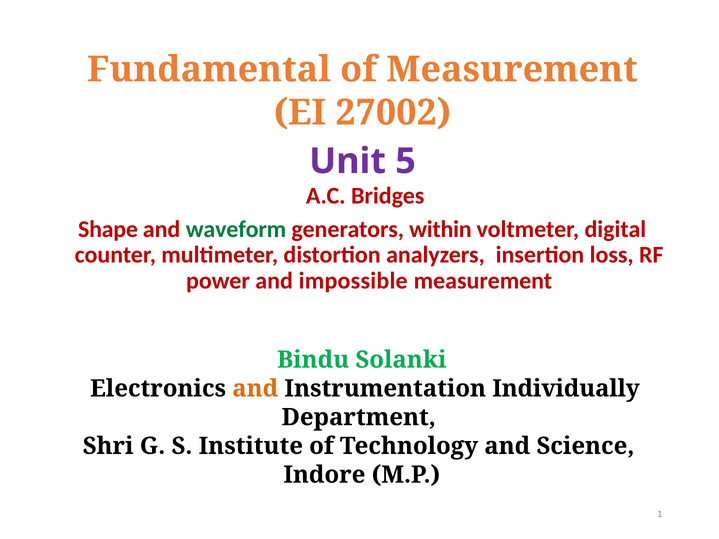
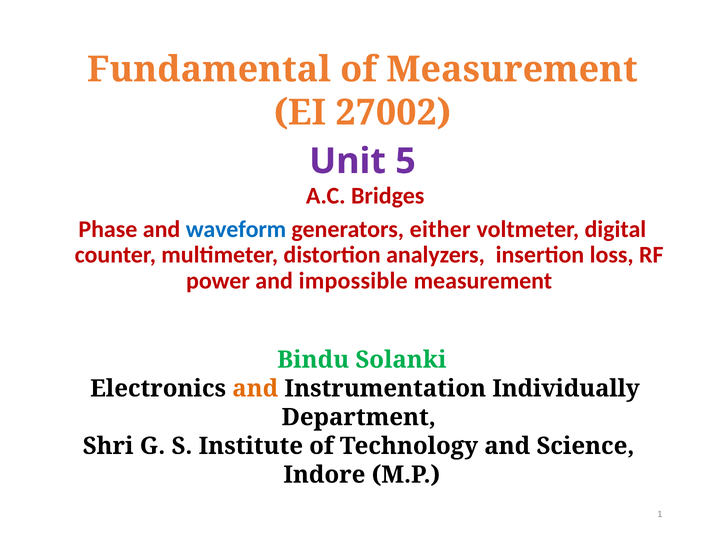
Shape: Shape -> Phase
waveform colour: green -> blue
within: within -> either
